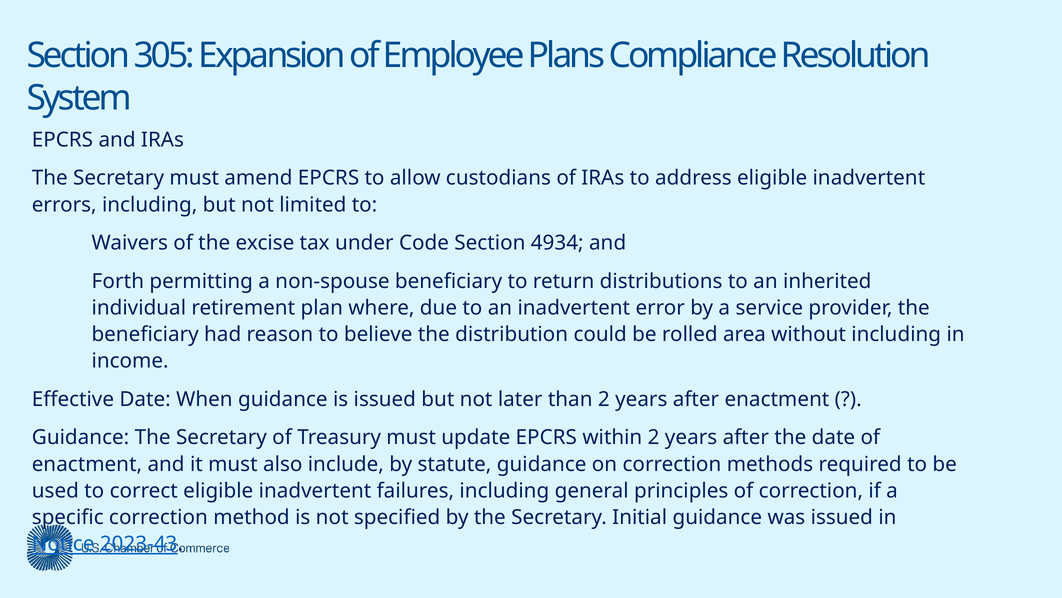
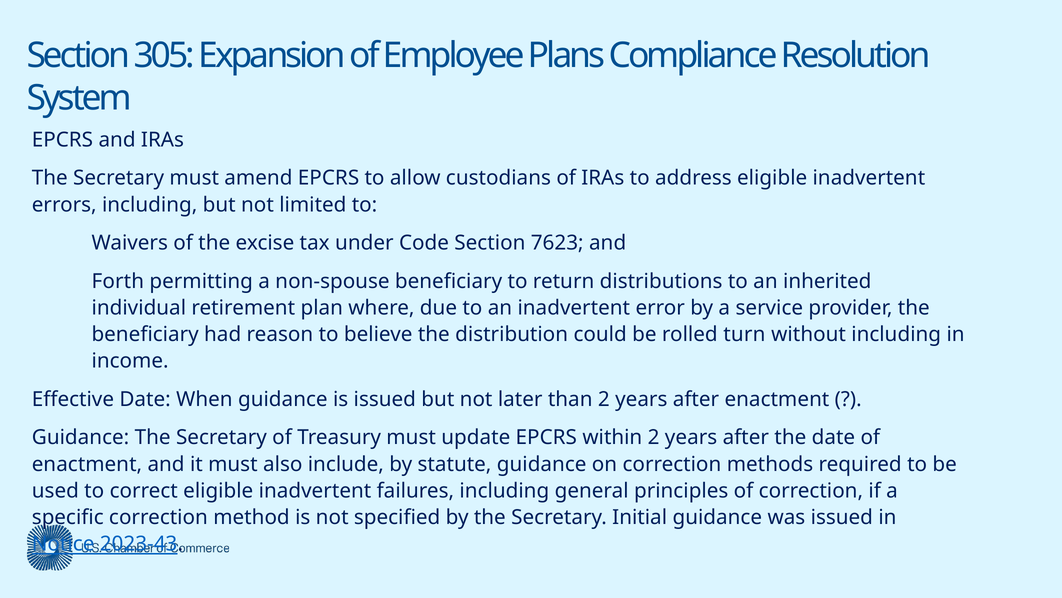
4934: 4934 -> 7623
area: area -> turn
